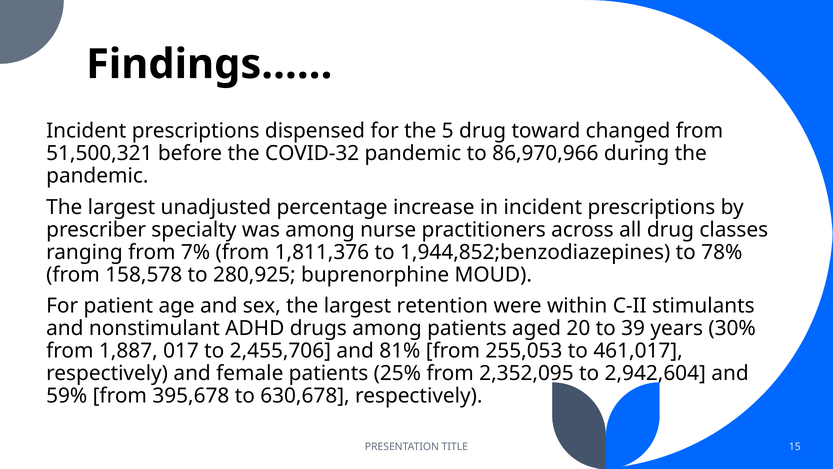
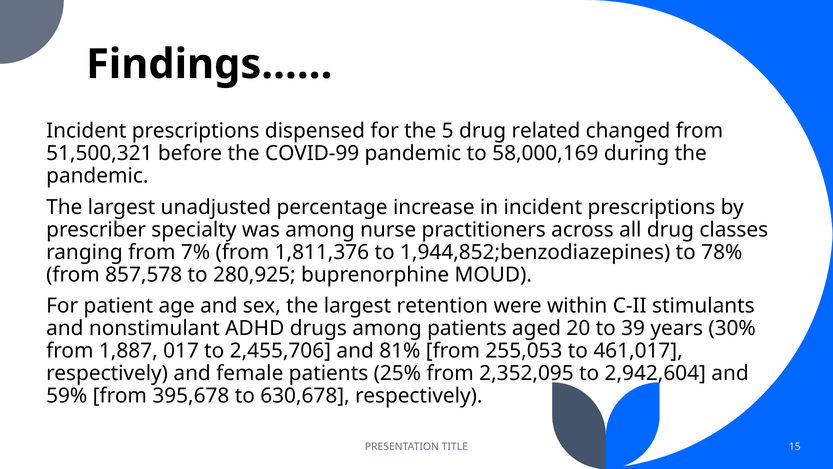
toward: toward -> related
COVID-32: COVID-32 -> COVID-99
86,970,966: 86,970,966 -> 58,000,169
158,578: 158,578 -> 857,578
